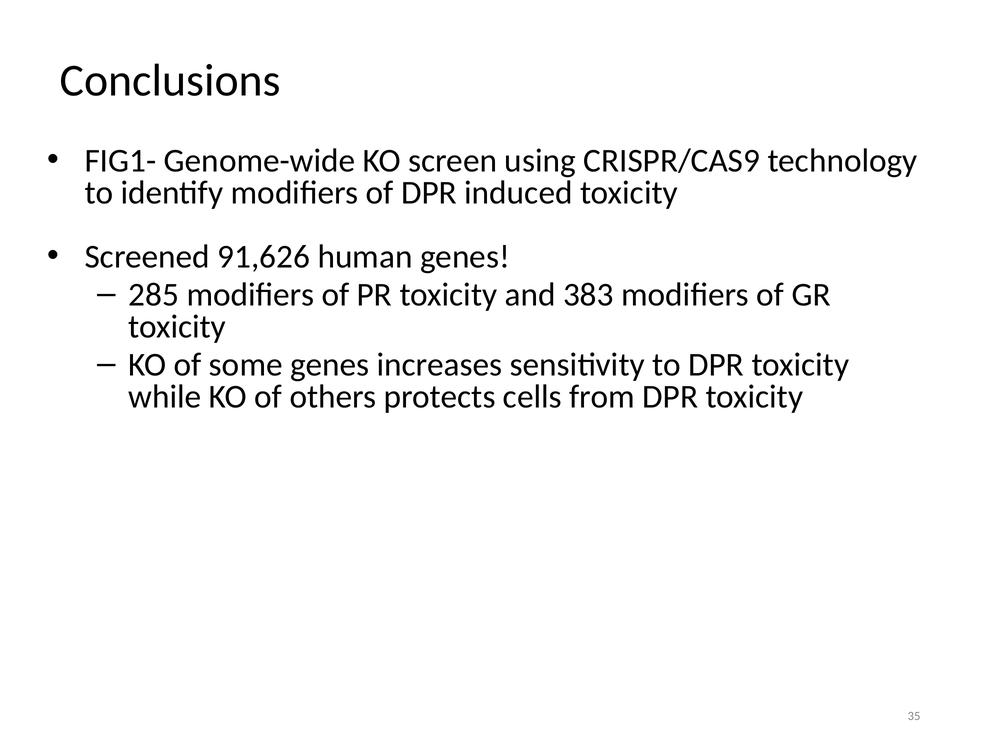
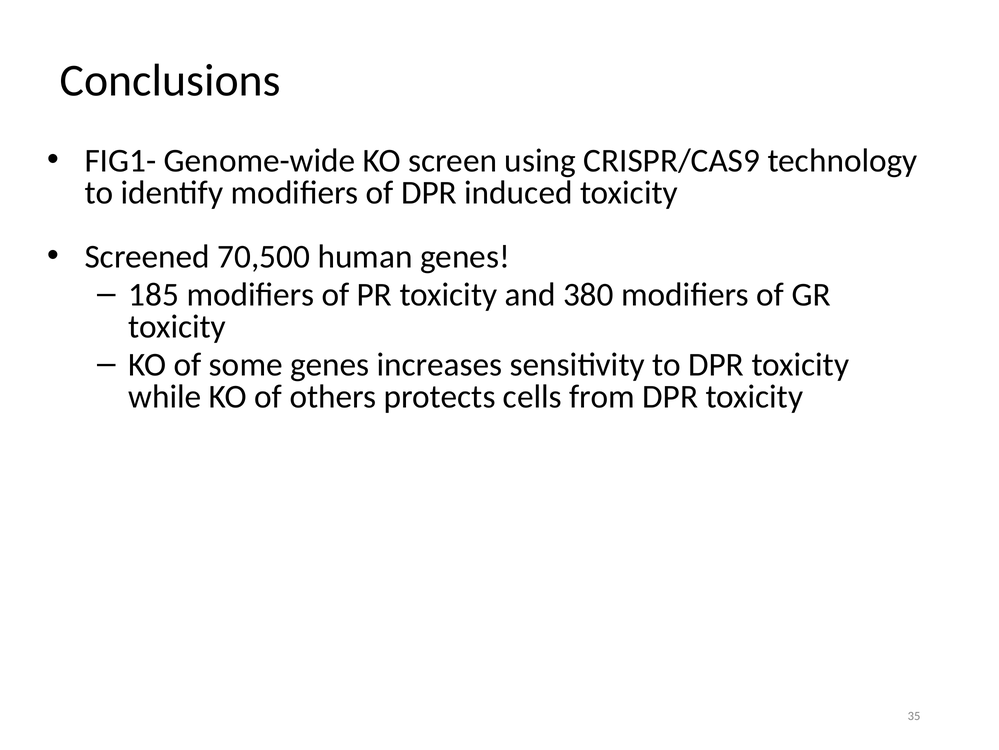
91,626: 91,626 -> 70,500
285: 285 -> 185
383: 383 -> 380
